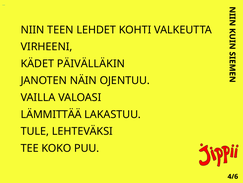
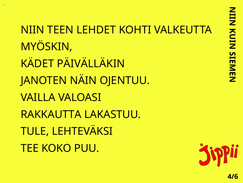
VIRHEENI: VIRHEENI -> MYÖSKIN
LÄMMITTÄÄ: LÄMMITTÄÄ -> RAKKAUTTA
